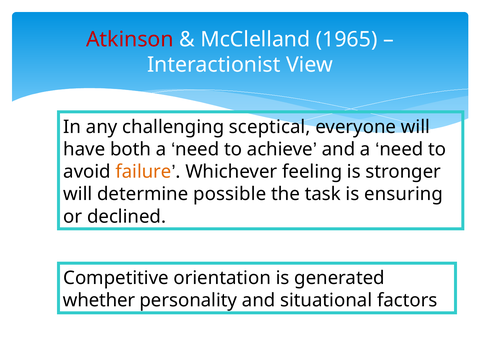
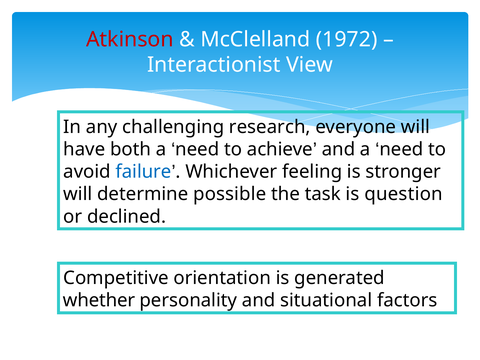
1965: 1965 -> 1972
sceptical: sceptical -> research
failure colour: orange -> blue
ensuring: ensuring -> question
